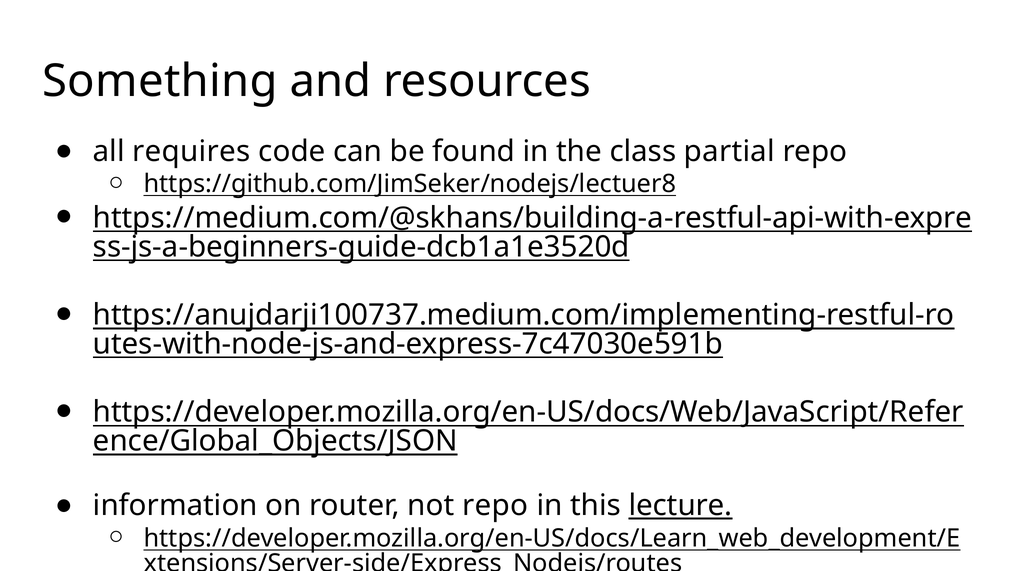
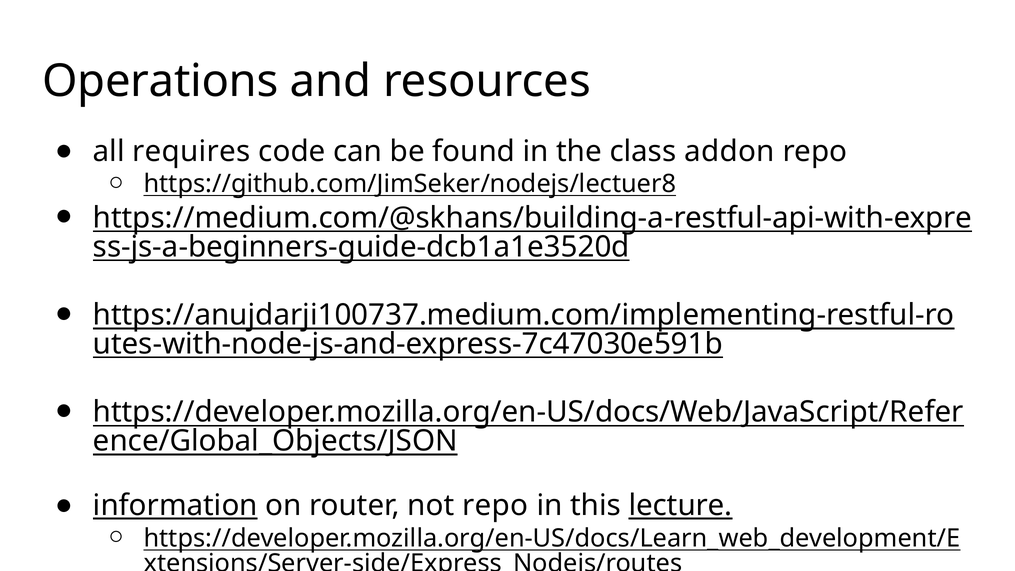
Something: Something -> Operations
partial: partial -> addon
information underline: none -> present
